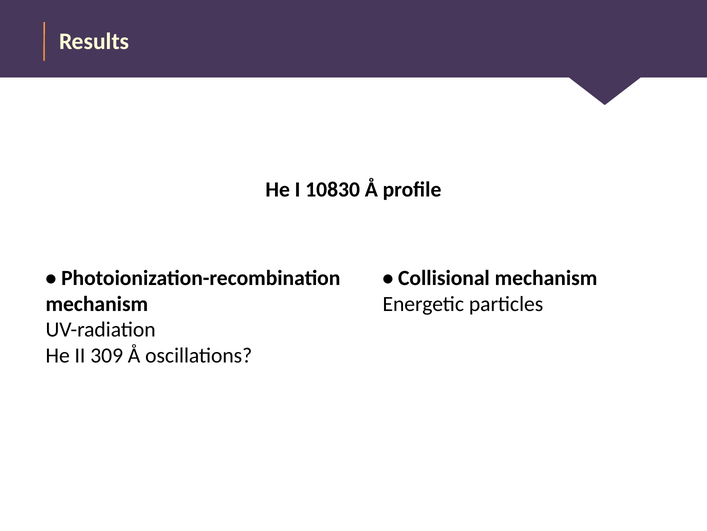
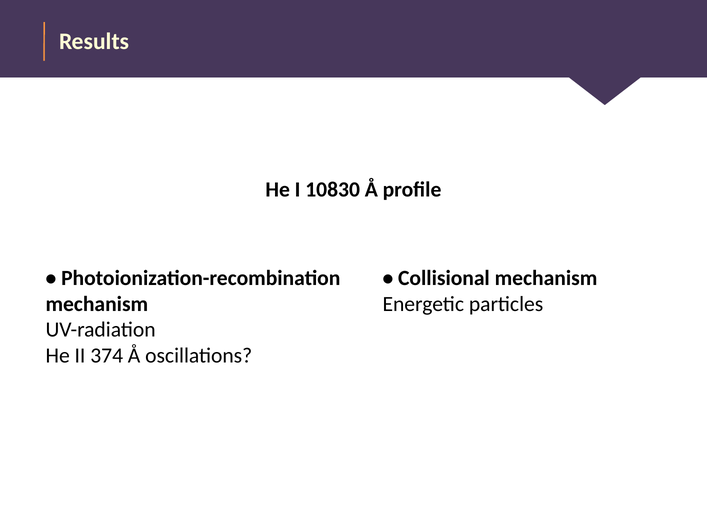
309: 309 -> 374
